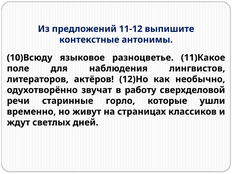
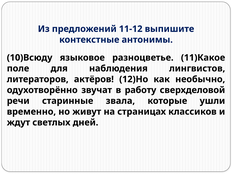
горло: горло -> звала
